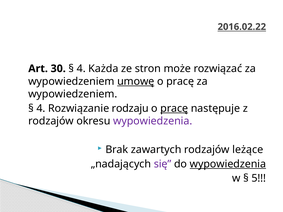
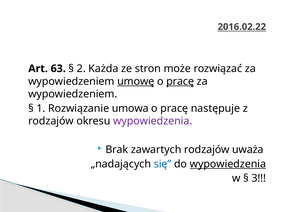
30: 30 -> 63
4 at (81, 69): 4 -> 2
pracę at (180, 81) underline: none -> present
4 at (41, 108): 4 -> 1
rodzaju: rodzaju -> umowa
pracę at (174, 108) underline: present -> none
leżące: leżące -> uważa
się colour: purple -> blue
5: 5 -> 3
